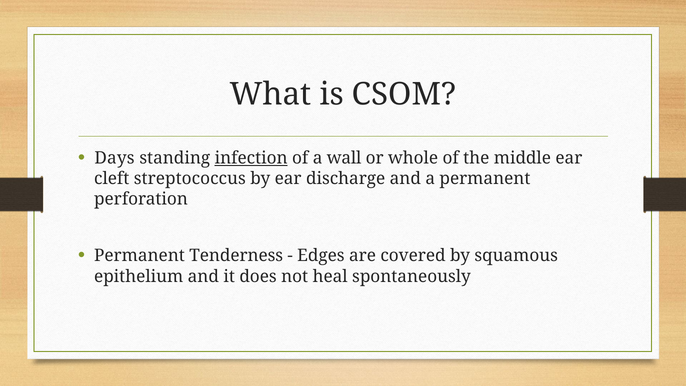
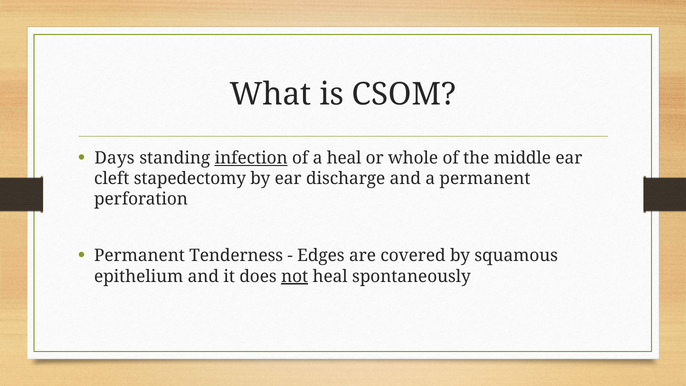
a wall: wall -> heal
streptococcus: streptococcus -> stapedectomy
not underline: none -> present
